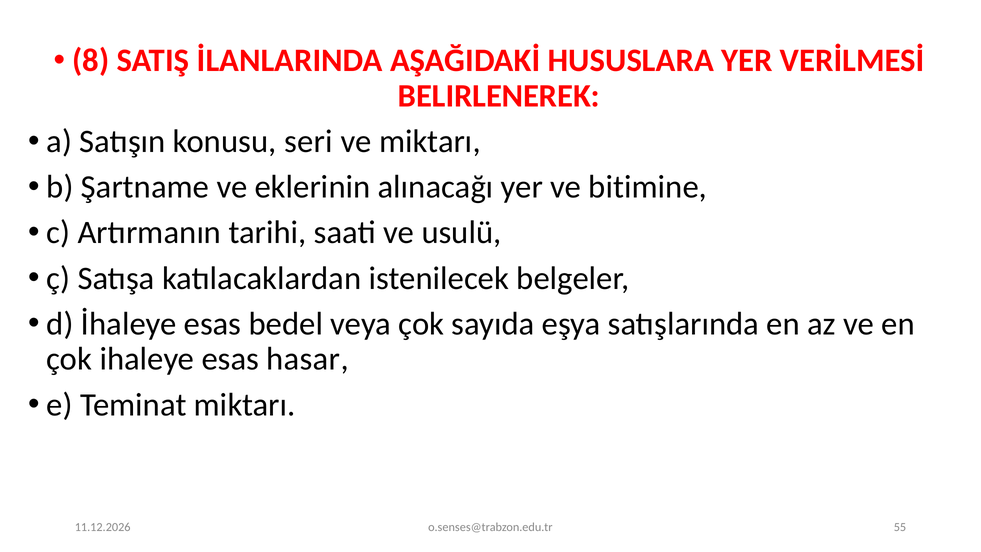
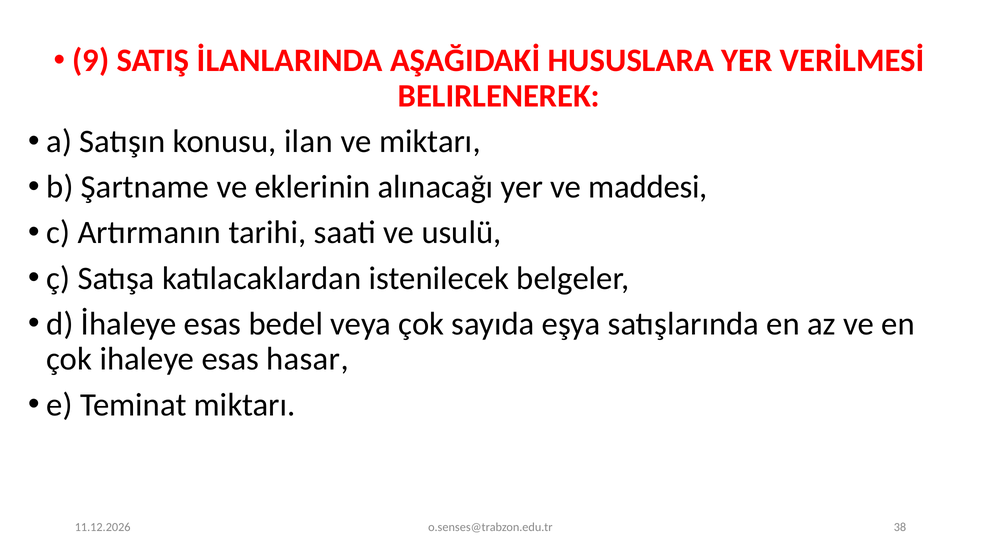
8: 8 -> 9
seri: seri -> ilan
bitimine: bitimine -> maddesi
55: 55 -> 38
